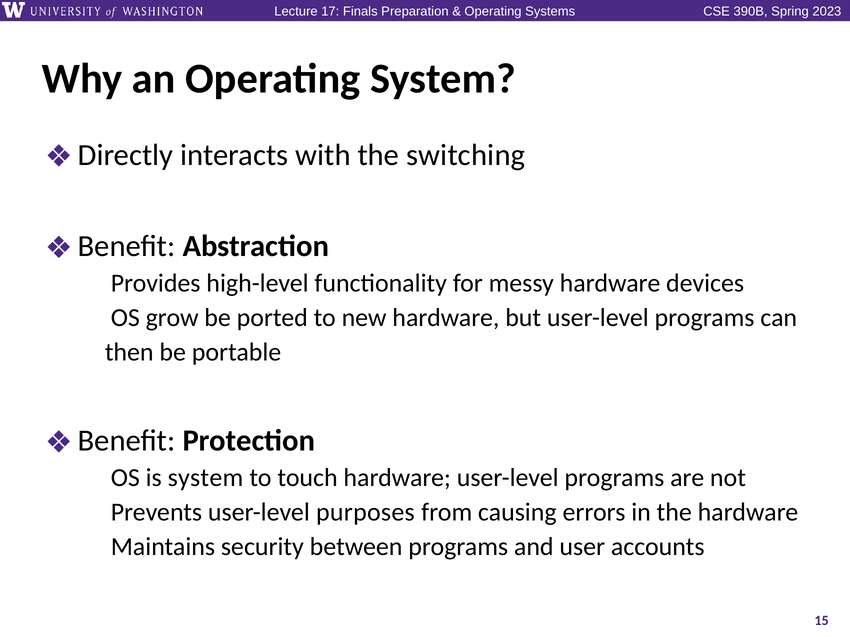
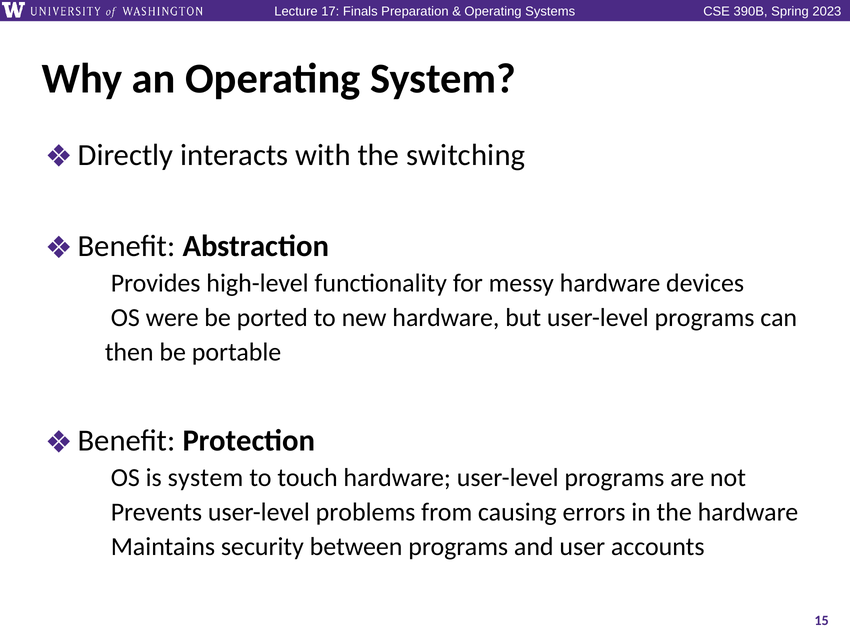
grow: grow -> were
purposes: purposes -> problems
